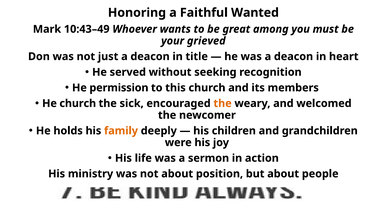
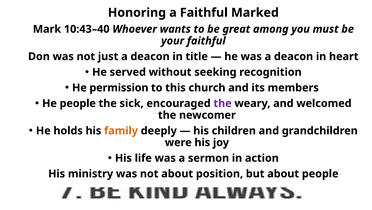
Wanted: Wanted -> Marked
10:43–49: 10:43–49 -> 10:43–40
your grieved: grieved -> faithful
He church: church -> people
the at (223, 103) colour: orange -> purple
